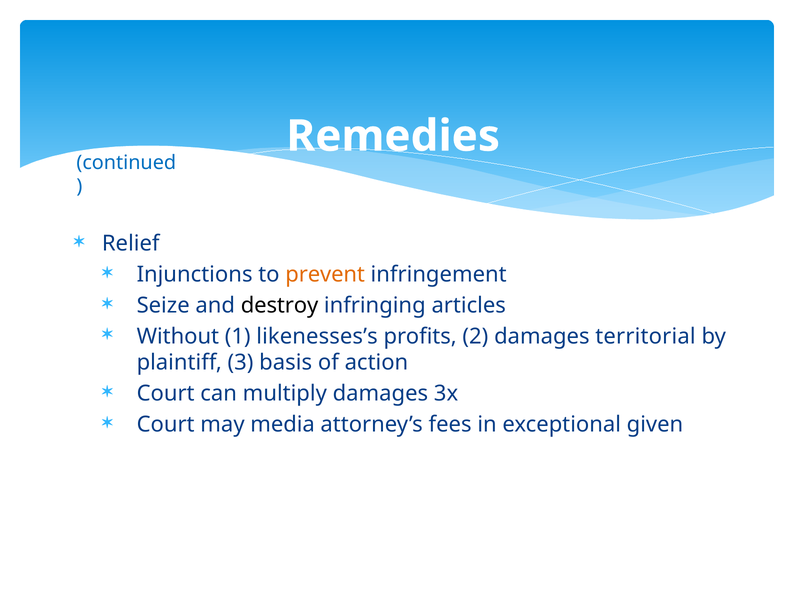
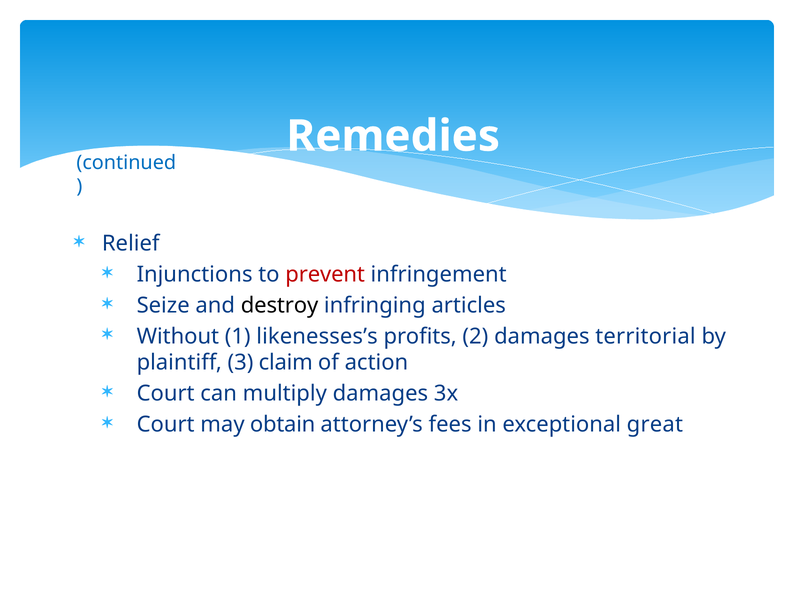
prevent colour: orange -> red
basis: basis -> claim
media: media -> obtain
given: given -> great
